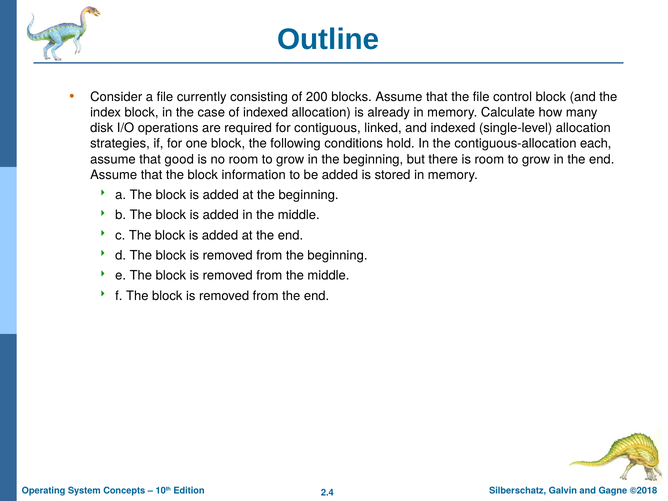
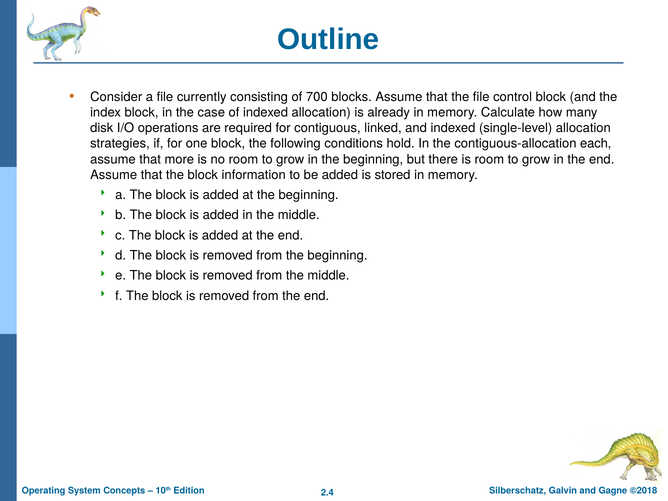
200: 200 -> 700
good: good -> more
